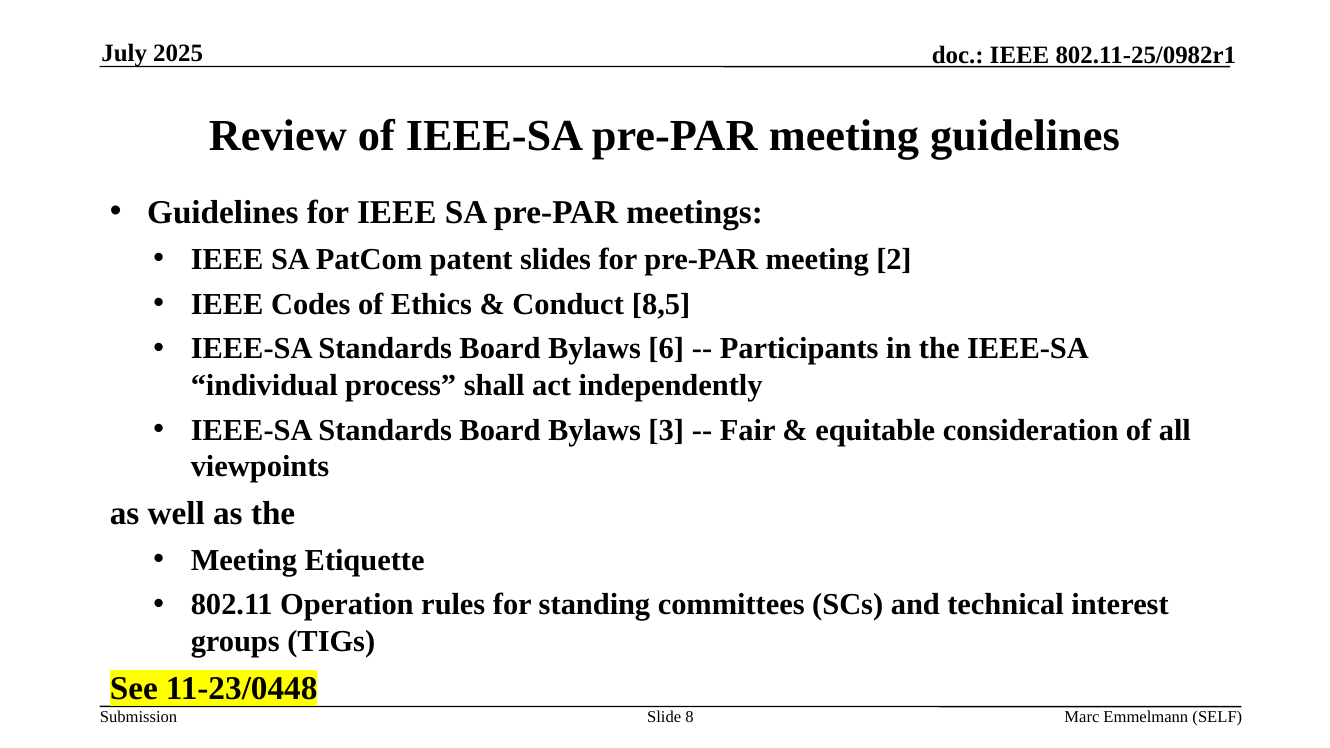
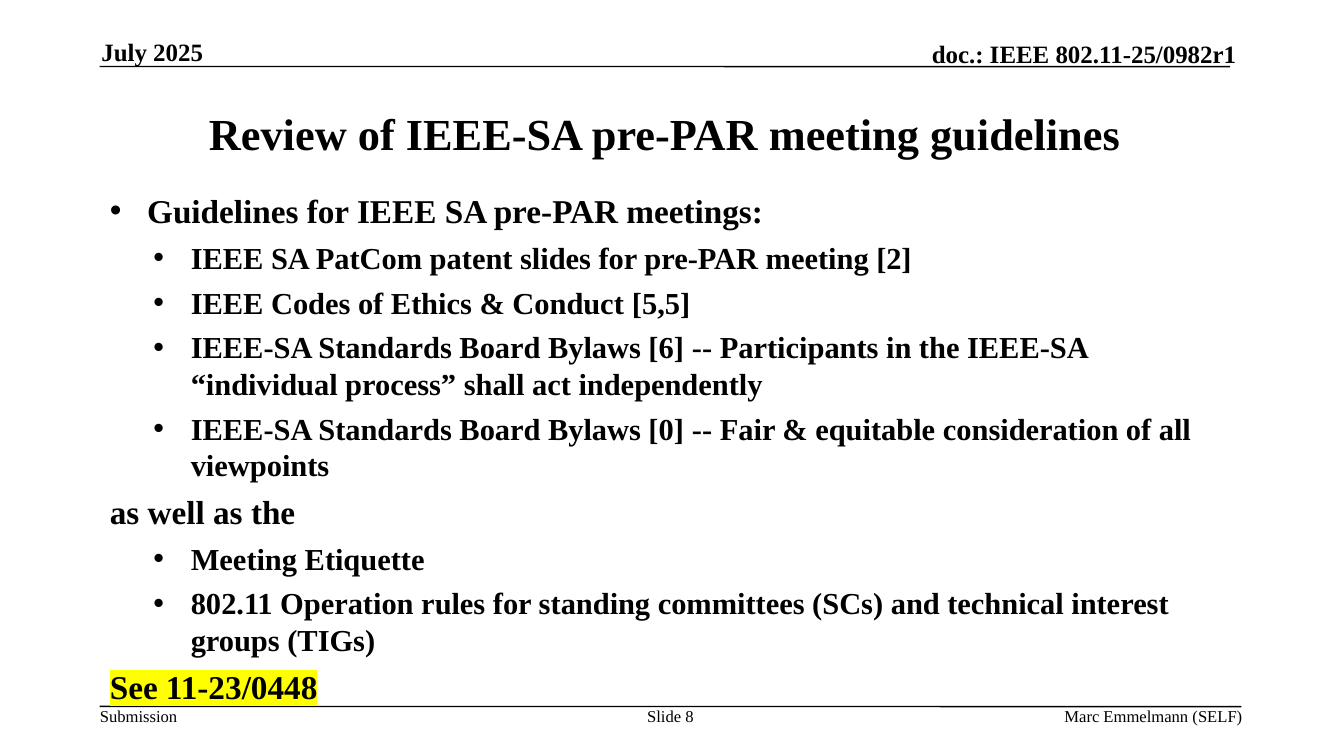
8,5: 8,5 -> 5,5
3: 3 -> 0
